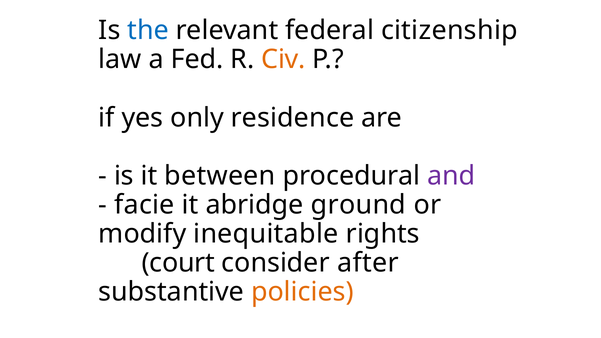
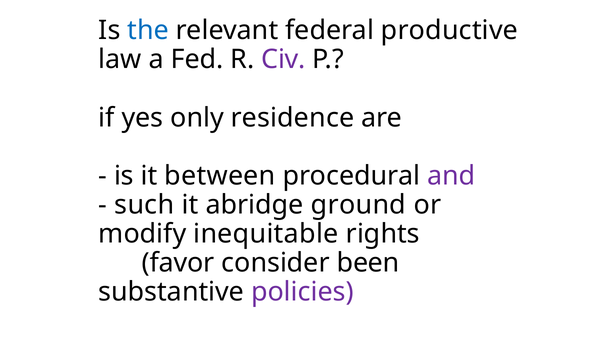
citizenship: citizenship -> productive
Civ colour: orange -> purple
facie: facie -> such
court: court -> favor
after: after -> been
policies colour: orange -> purple
